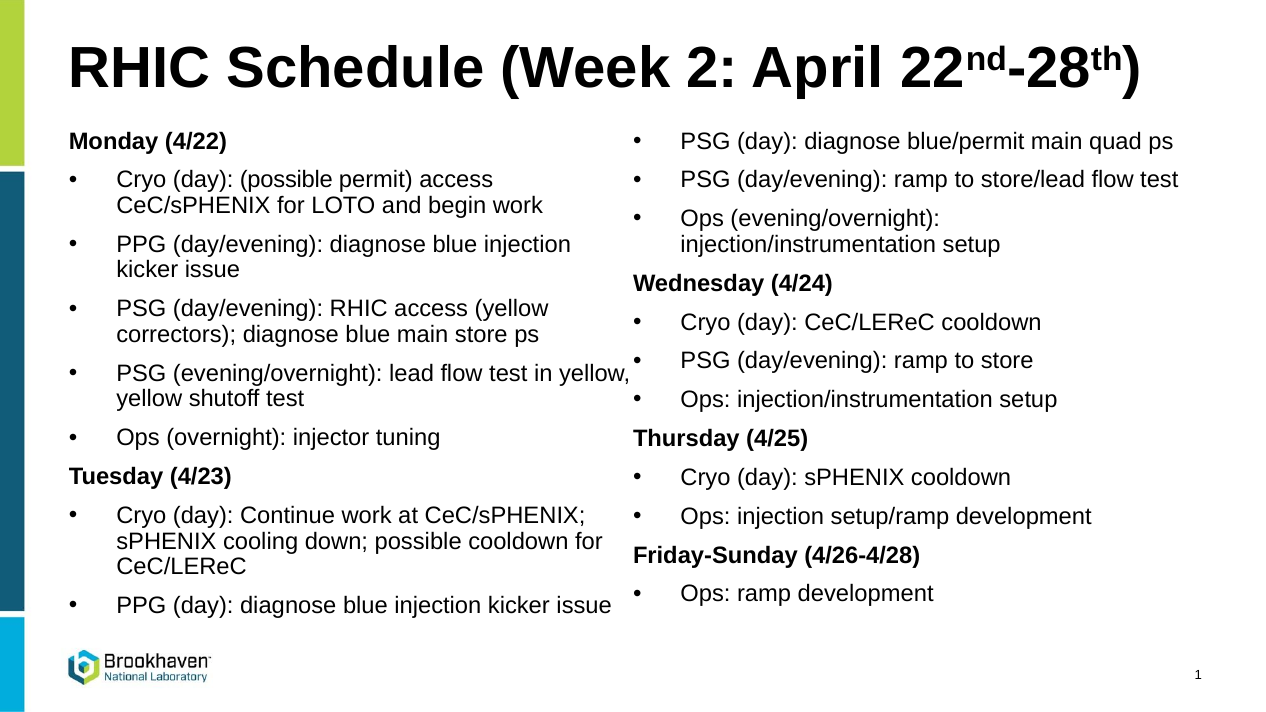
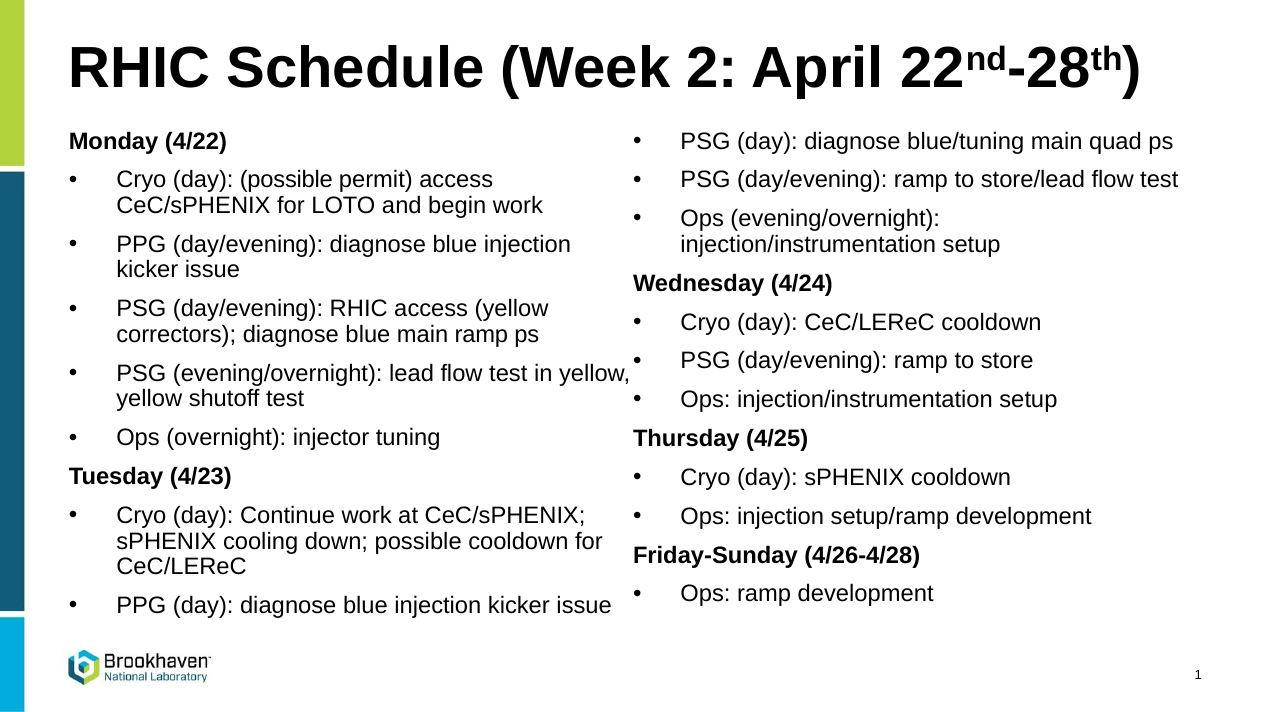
blue/permit: blue/permit -> blue/tuning
main store: store -> ramp
